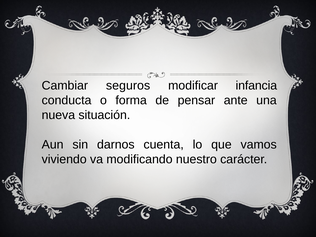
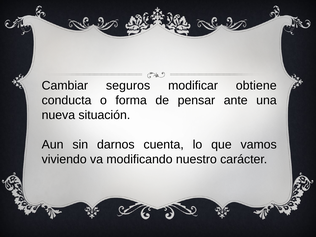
infancia: infancia -> obtiene
